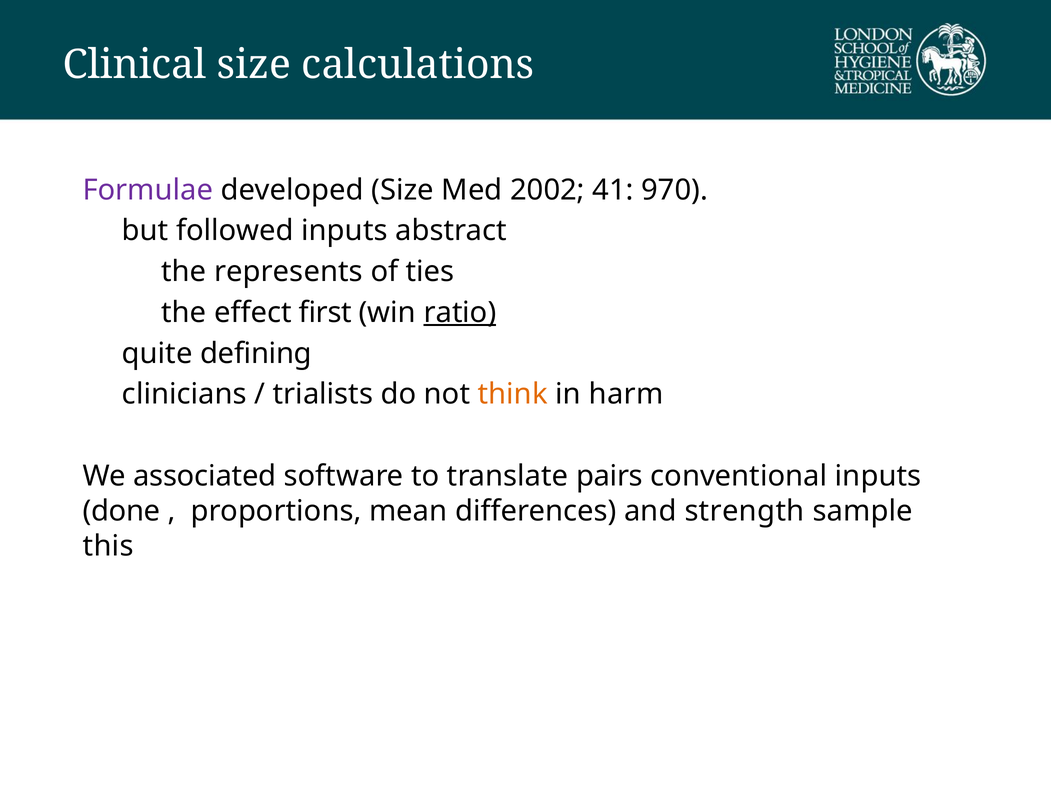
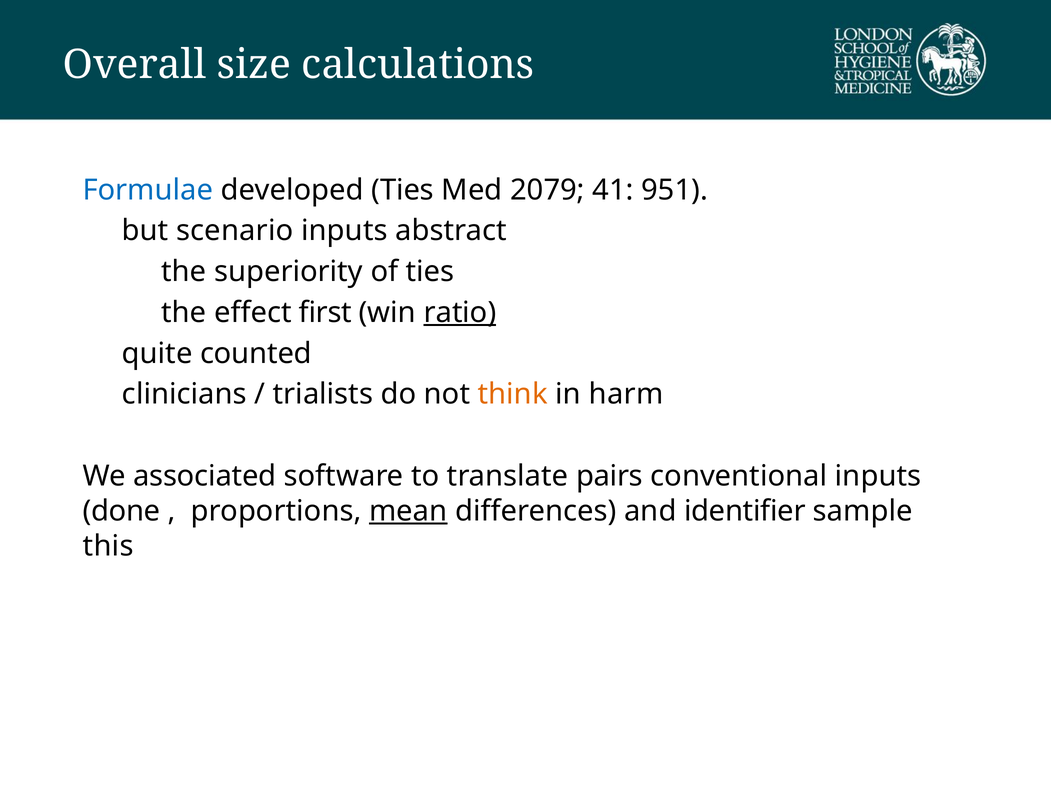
Clinical: Clinical -> Overall
Formulae colour: purple -> blue
developed Size: Size -> Ties
2002: 2002 -> 2079
970: 970 -> 951
followed: followed -> scenario
represents: represents -> superiority
defining: defining -> counted
mean underline: none -> present
strength: strength -> identifier
